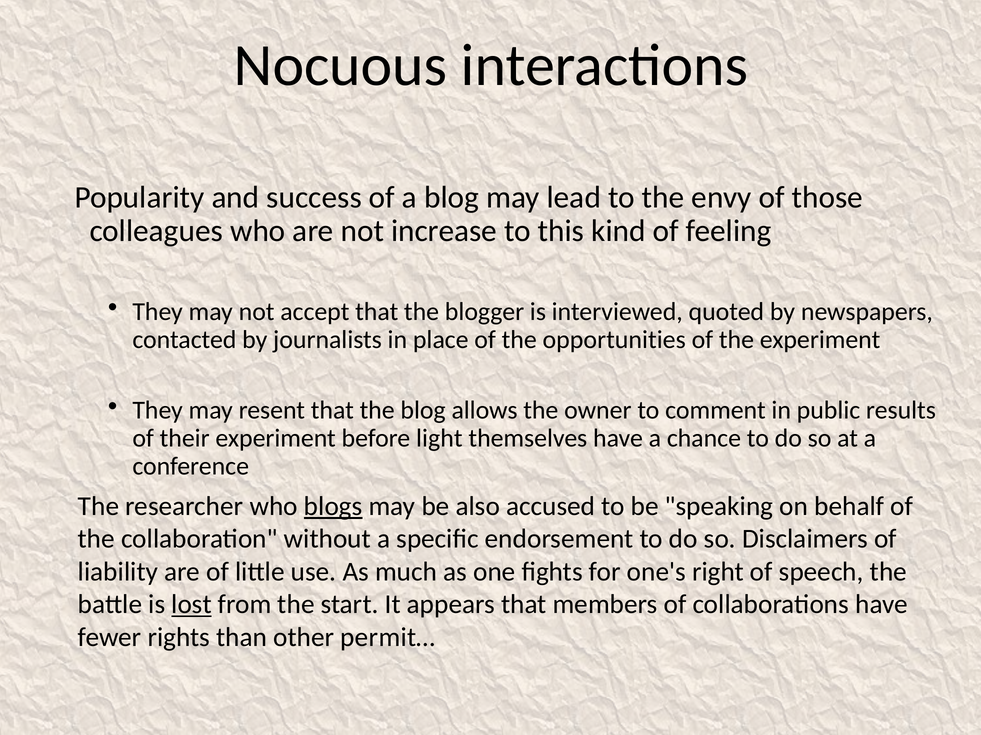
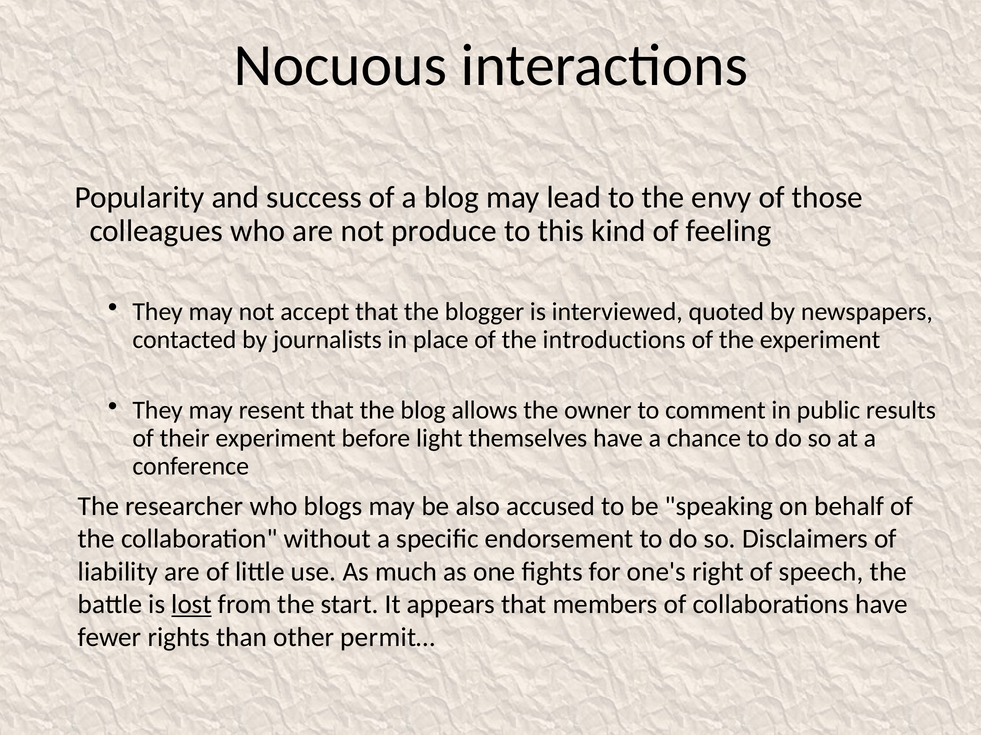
increase: increase -> produce
opportunities: opportunities -> introductions
blogs underline: present -> none
